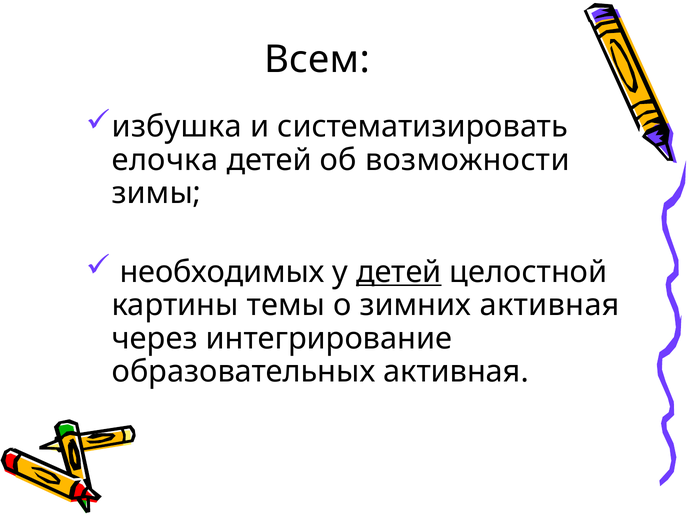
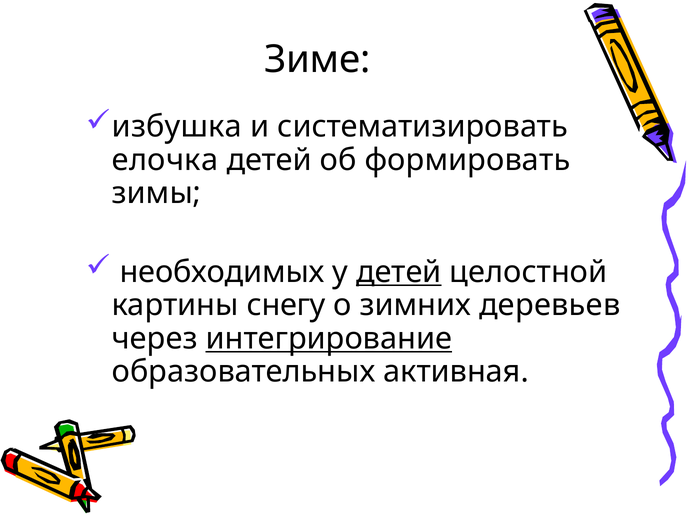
Всем: Всем -> Зиме
возможности: возможности -> формировать
темы: темы -> снегу
зимних активная: активная -> деревьев
интегрирование underline: none -> present
